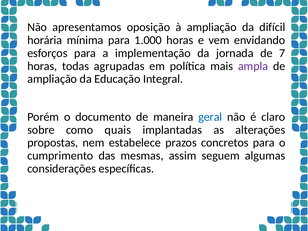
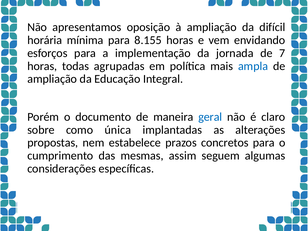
1.000: 1.000 -> 8.155
ampla colour: purple -> blue
quais: quais -> única
